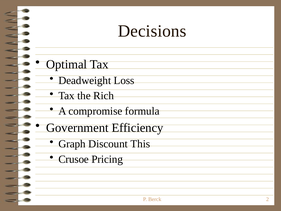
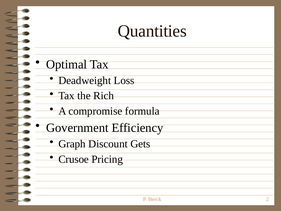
Decisions: Decisions -> Quantities
This: This -> Gets
